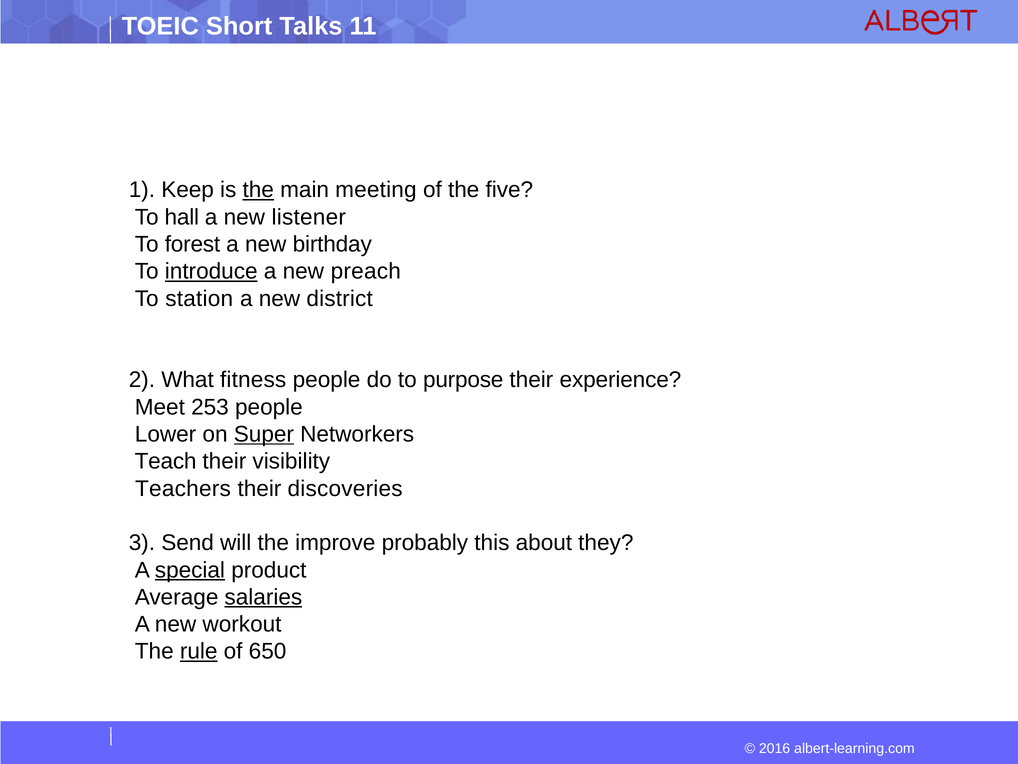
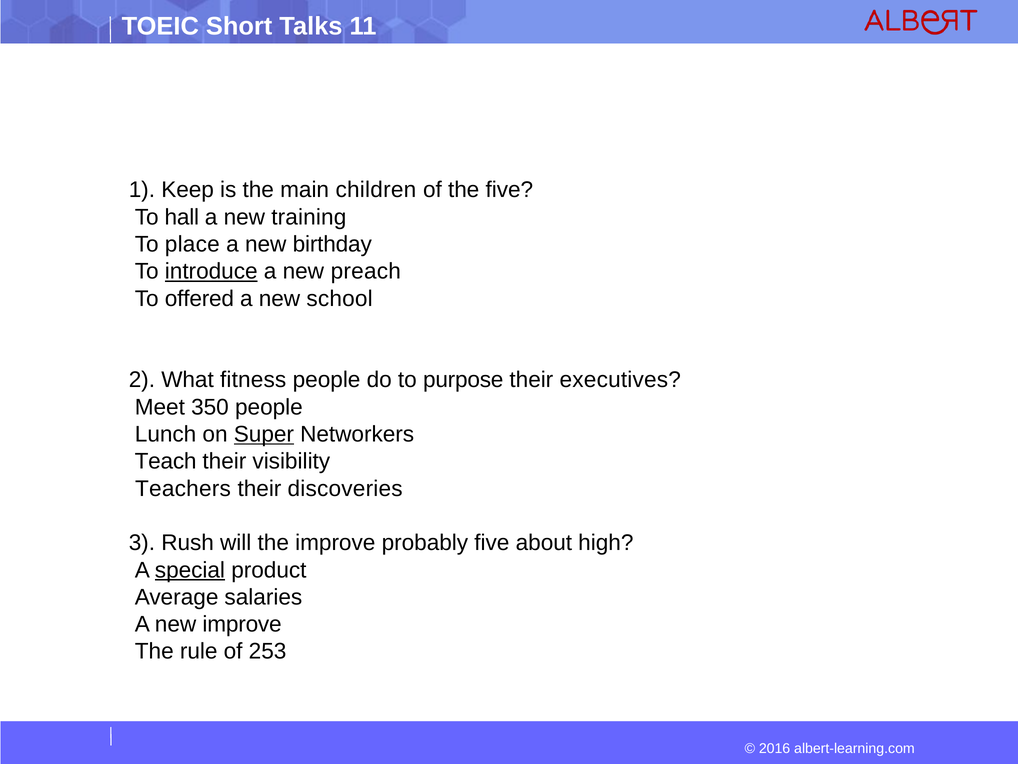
the at (258, 190) underline: present -> none
meeting: meeting -> children
listener: listener -> training
forest: forest -> place
station: station -> offered
district: district -> school
experience: experience -> executives
253: 253 -> 350
Lower: Lower -> Lunch
Send: Send -> Rush
probably this: this -> five
they: they -> high
salaries underline: present -> none
new workout: workout -> improve
rule underline: present -> none
650: 650 -> 253
